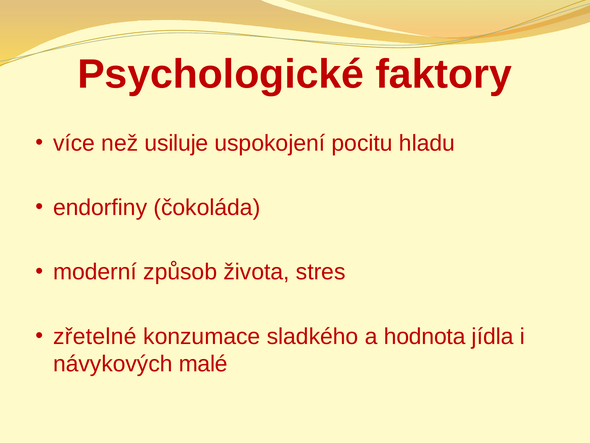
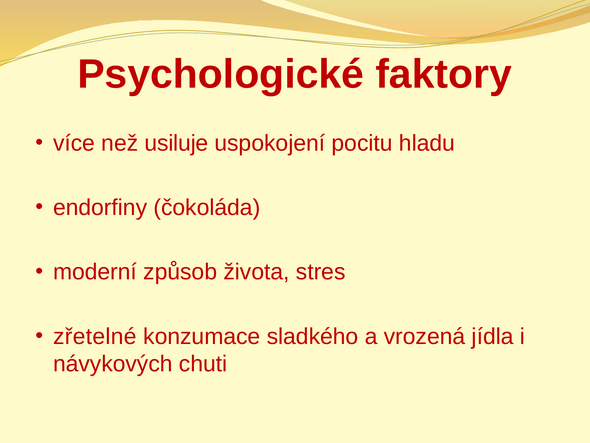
hodnota: hodnota -> vrozená
malé: malé -> chuti
